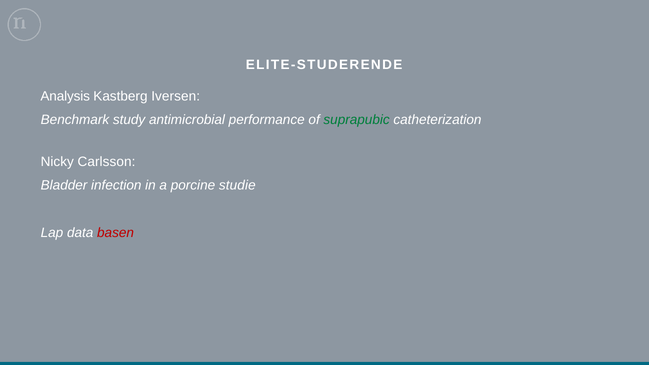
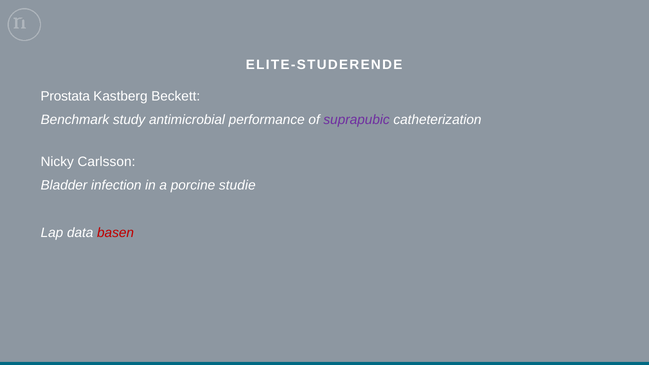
Analysis: Analysis -> Prostata
Iversen: Iversen -> Beckett
suprapubic colour: green -> purple
